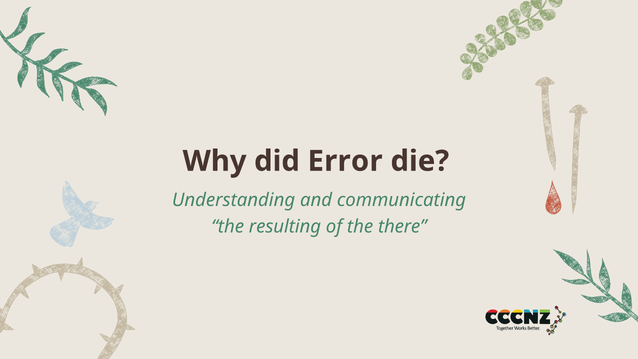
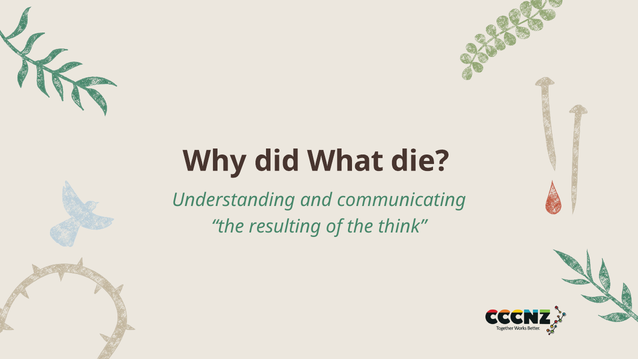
Error: Error -> What
there: there -> think
